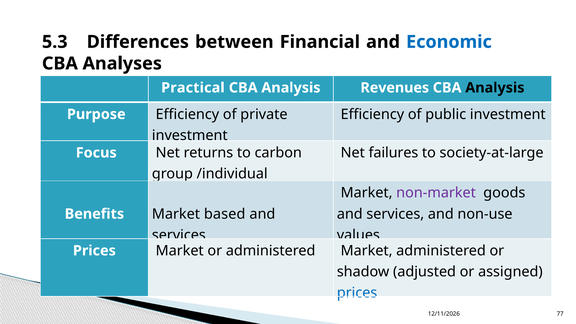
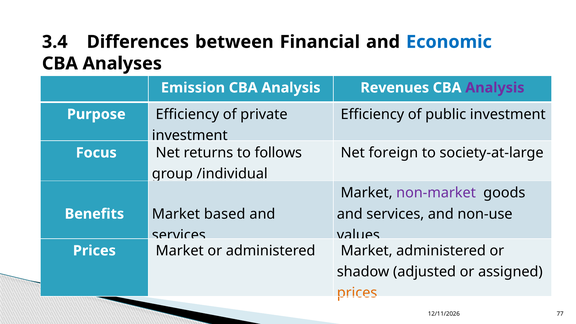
5.3: 5.3 -> 3.4
Practical: Practical -> Emission
Analysis at (495, 88) colour: black -> purple
failures: failures -> foreign
carbon: carbon -> follows
prices at (357, 293) colour: blue -> orange
